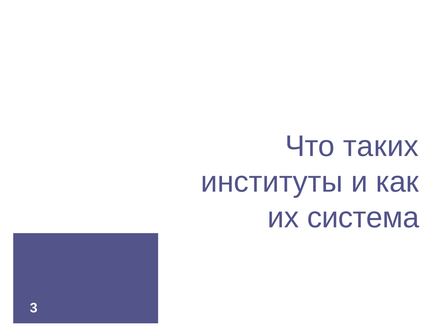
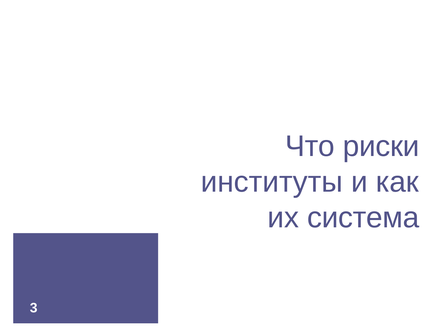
таких: таких -> риски
